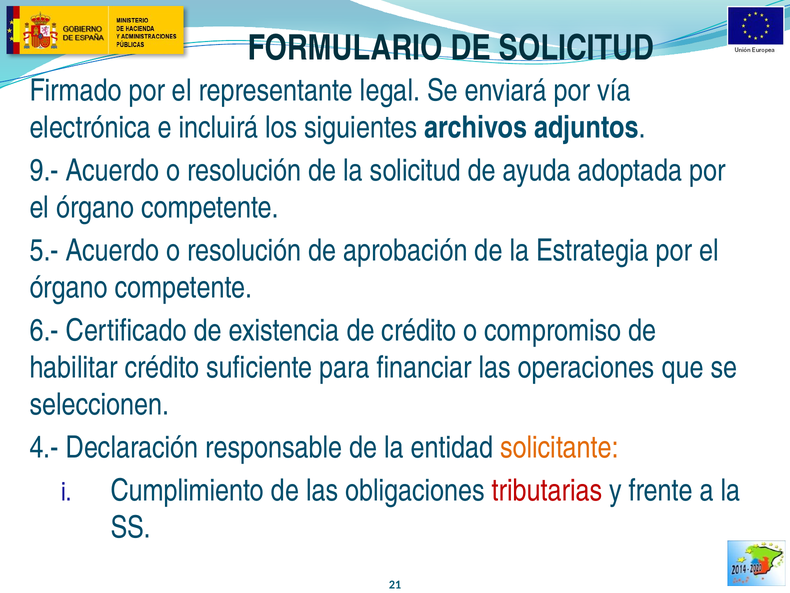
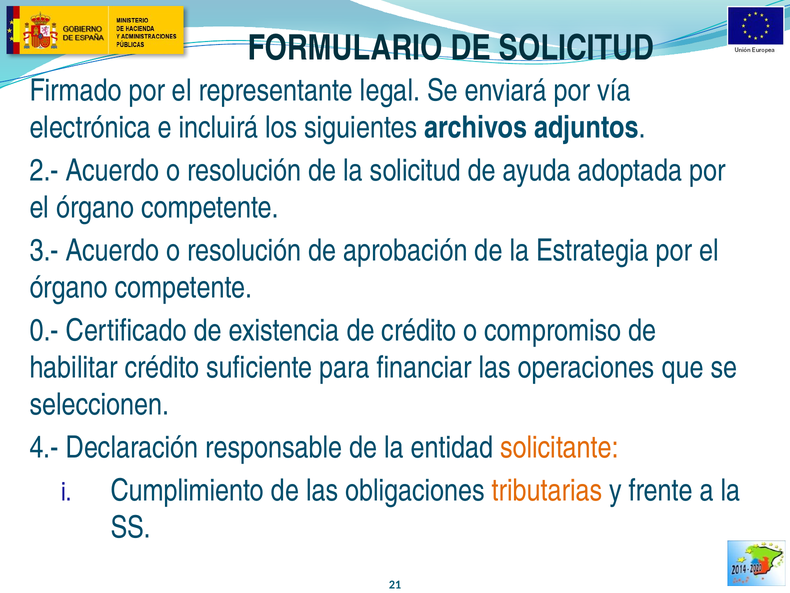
9.-: 9.- -> 2.-
5.-: 5.- -> 3.-
6.-: 6.- -> 0.-
tributarias colour: red -> orange
